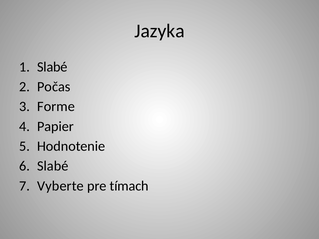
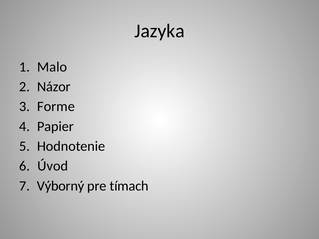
Slabé at (52, 67): Slabé -> Malo
Počas: Počas -> Názor
Slabé at (53, 166): Slabé -> Úvod
Vyberte: Vyberte -> Výborný
